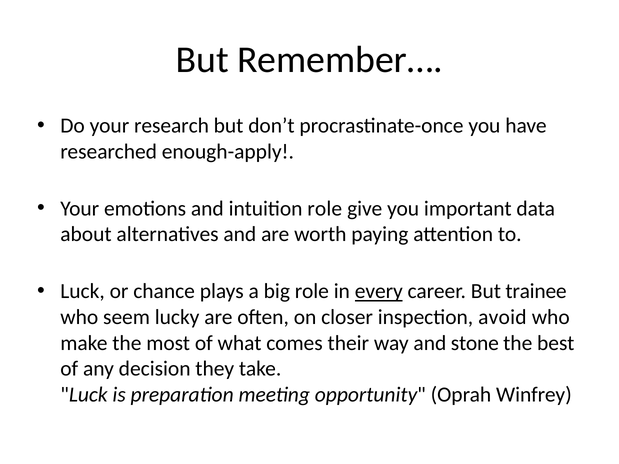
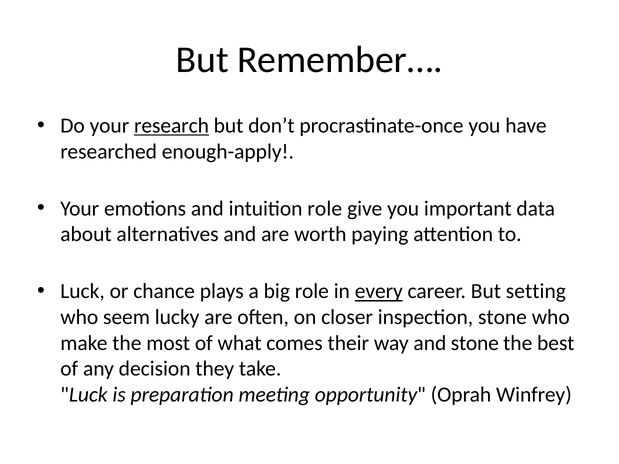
research underline: none -> present
trainee: trainee -> setting
inspection avoid: avoid -> stone
